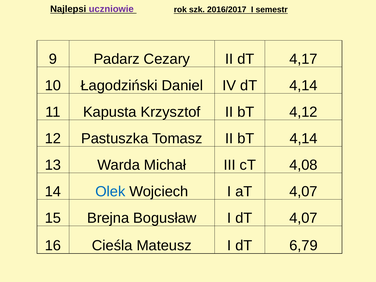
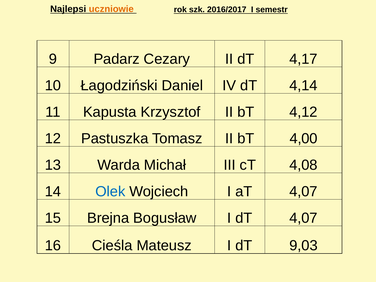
uczniowie colour: purple -> orange
bT 4,14: 4,14 -> 4,00
6,79: 6,79 -> 9,03
